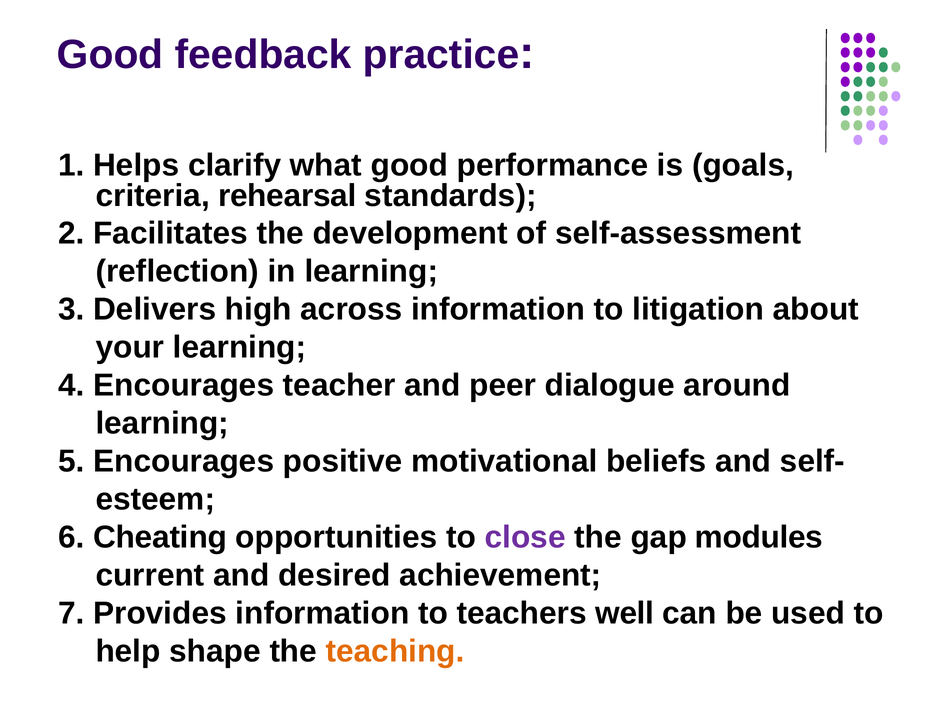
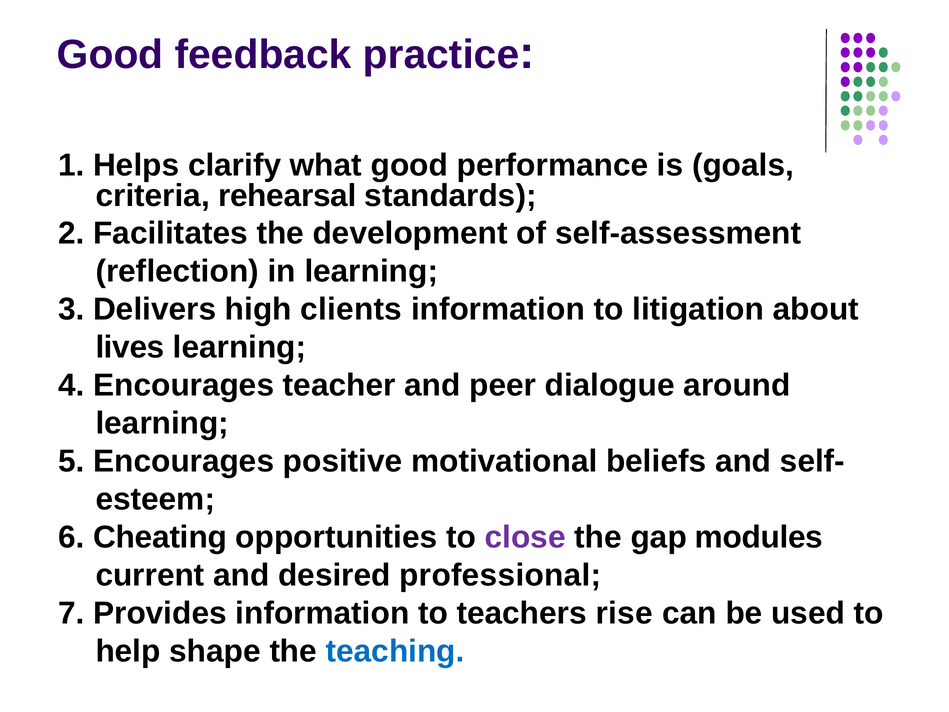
across: across -> clients
your: your -> lives
achievement: achievement -> professional
well: well -> rise
teaching colour: orange -> blue
